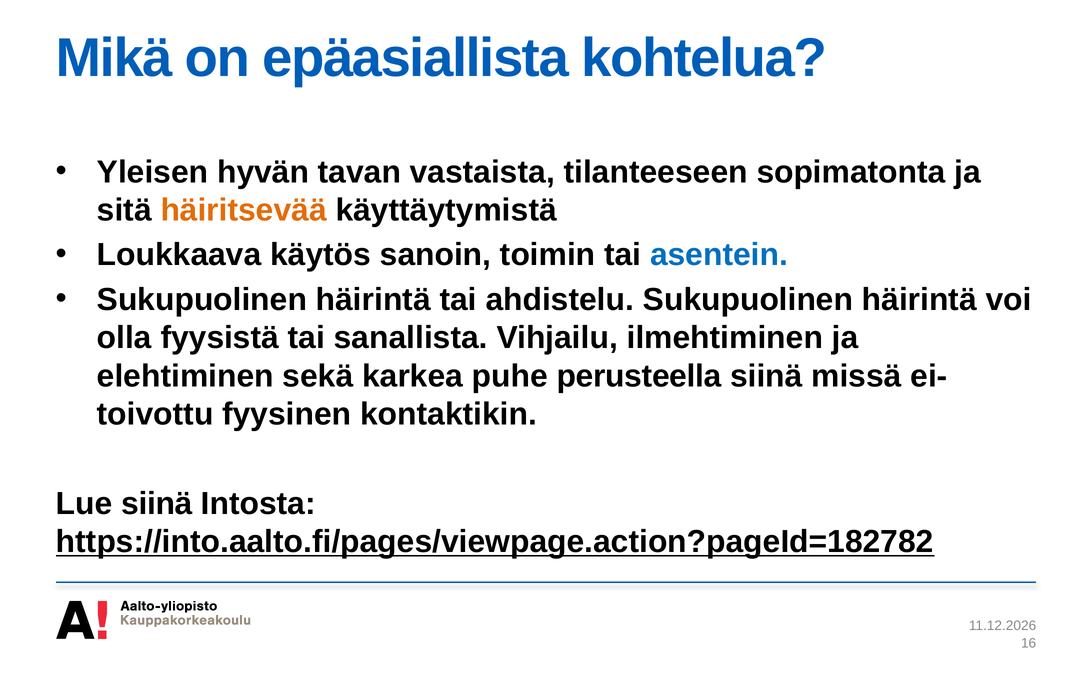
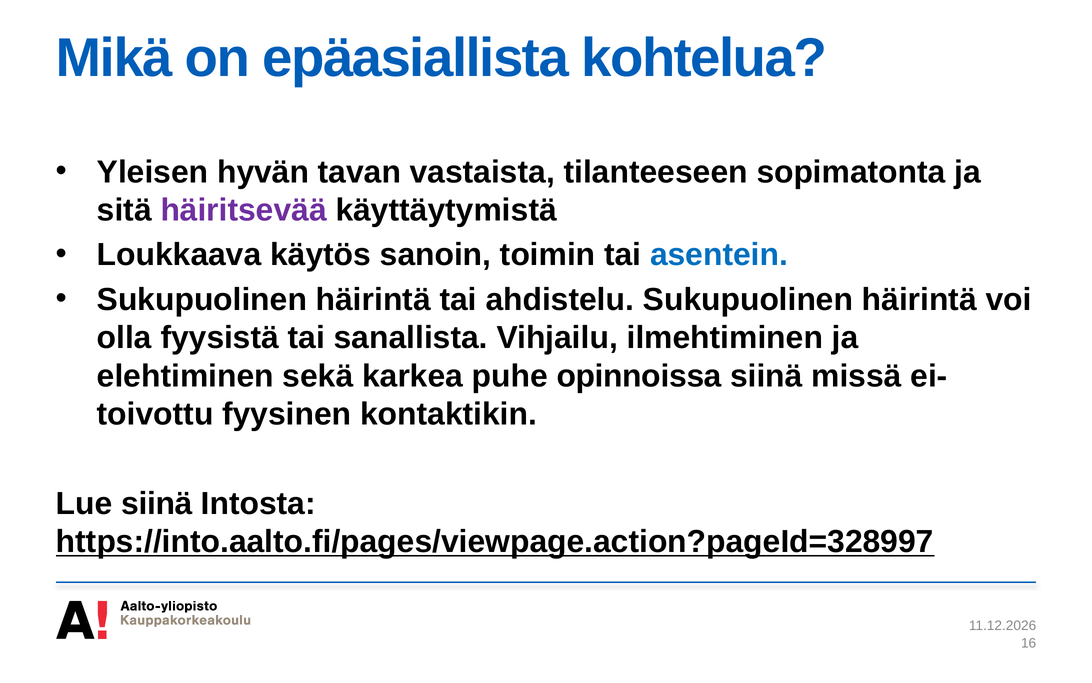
häiritsevää colour: orange -> purple
perusteella: perusteella -> opinnoissa
https://into.aalto.fi/pages/viewpage.action?pageId=182782: https://into.aalto.fi/pages/viewpage.action?pageId=182782 -> https://into.aalto.fi/pages/viewpage.action?pageId=328997
